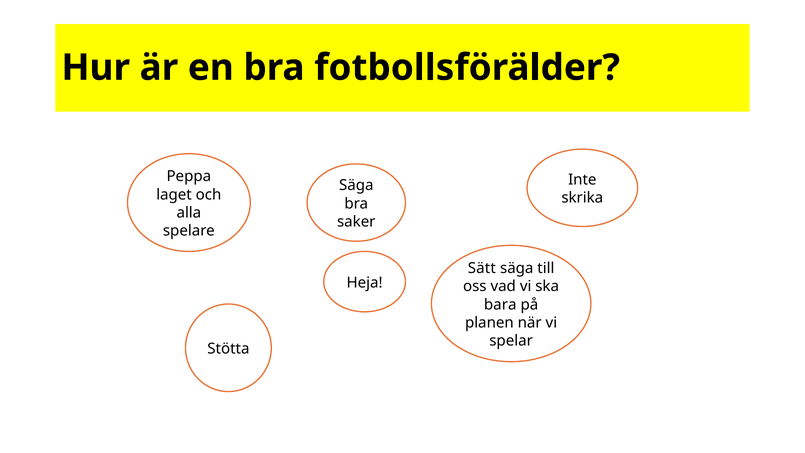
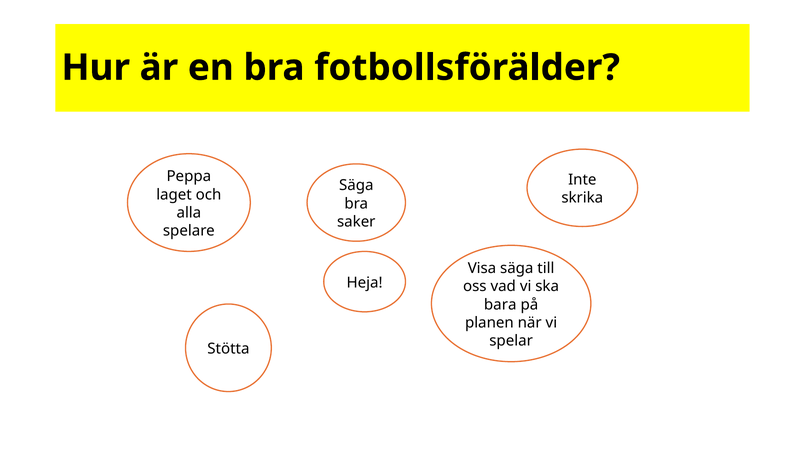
Sätt: Sätt -> Visa
